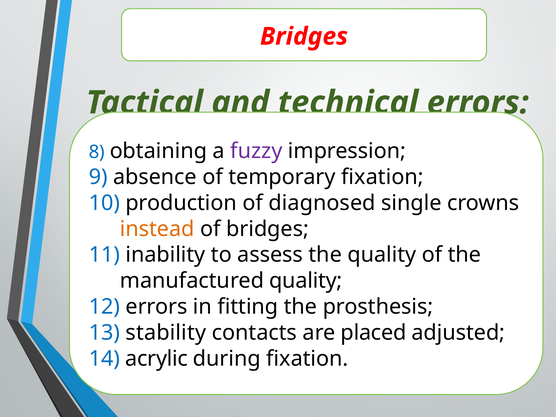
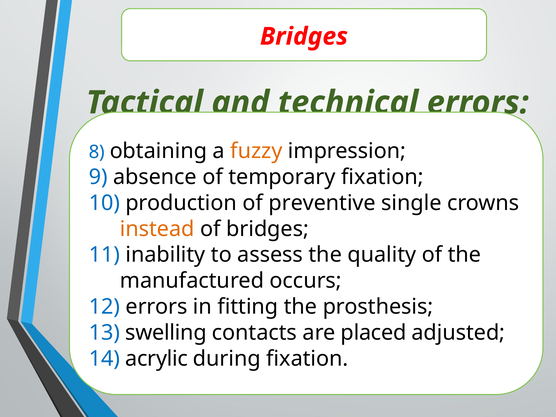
fuzzy colour: purple -> orange
diagnosed: diagnosed -> preventive
manufactured quality: quality -> occurs
stability: stability -> swelling
